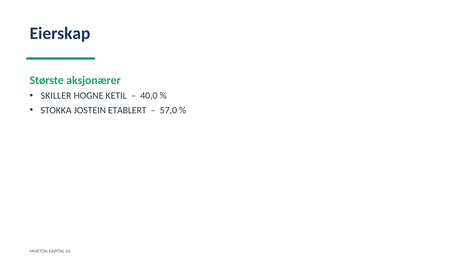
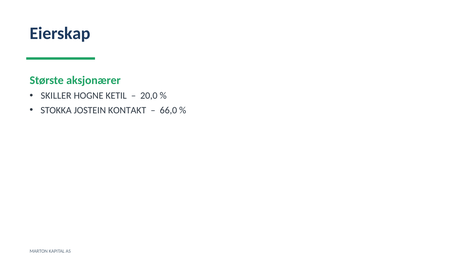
40,0: 40,0 -> 20,0
ETABLERT: ETABLERT -> KONTAKT
57,0: 57,0 -> 66,0
